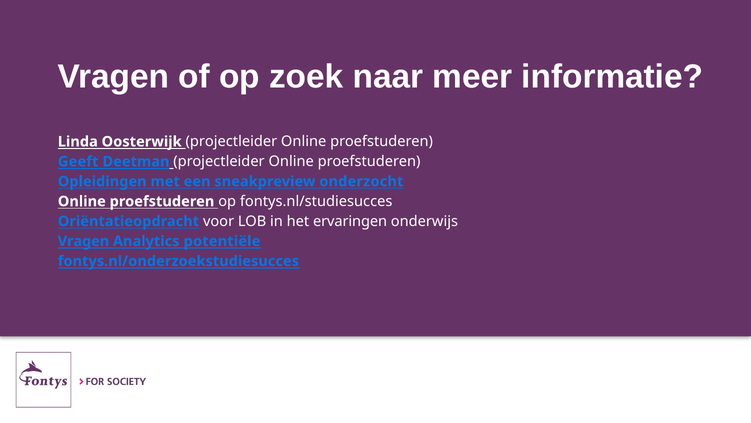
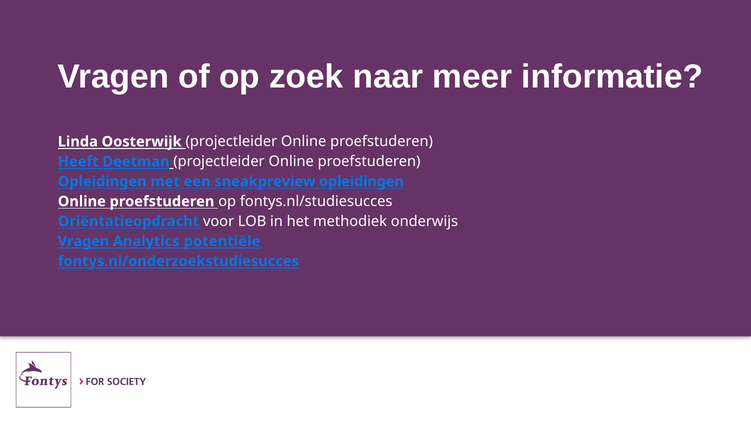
Geeft: Geeft -> Heeft
sneakpreview onderzocht: onderzocht -> opleidingen
ervaringen: ervaringen -> methodiek
